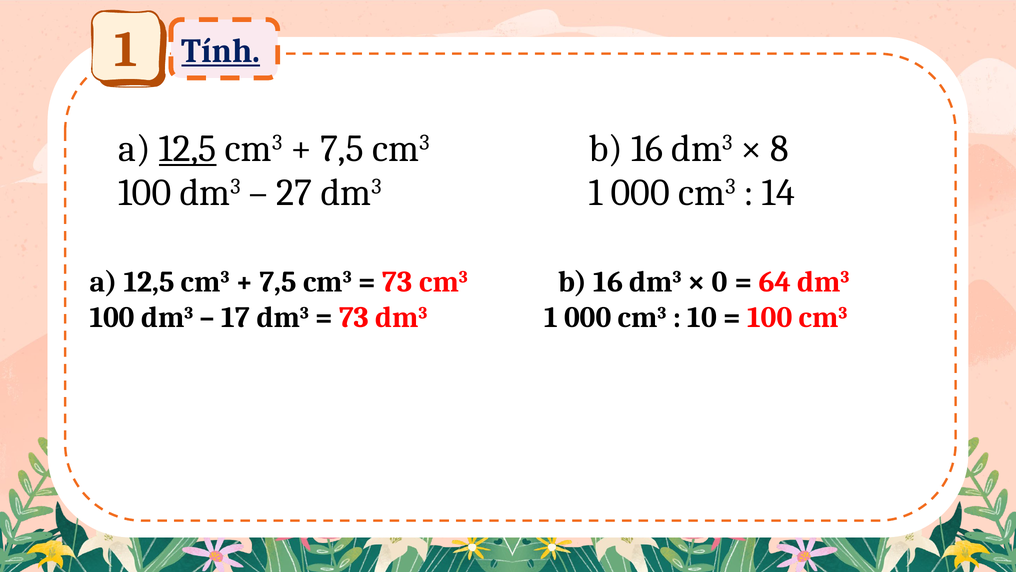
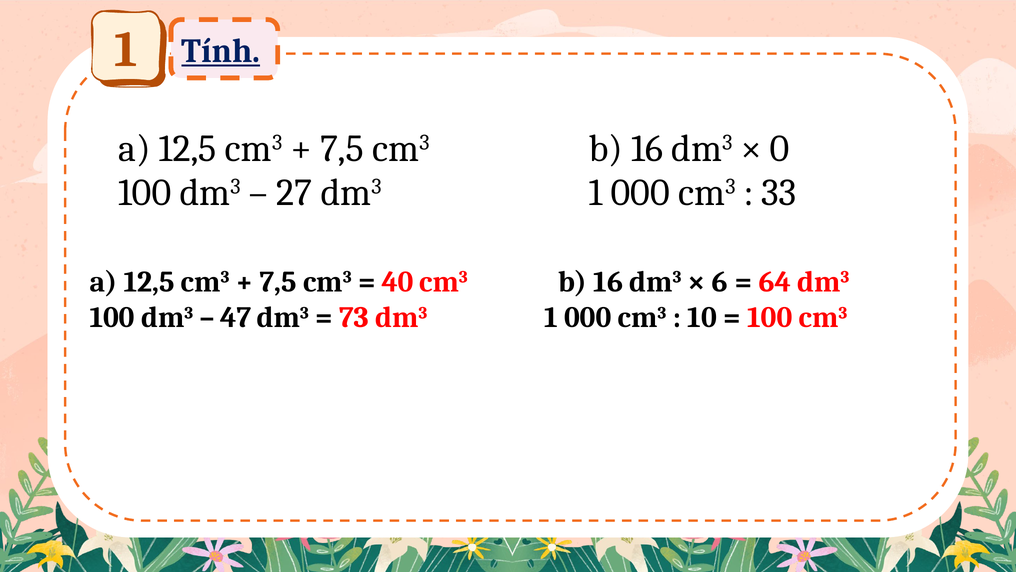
12,5 at (188, 149) underline: present -> none
8: 8 -> 0
14: 14 -> 33
73 at (397, 282): 73 -> 40
0: 0 -> 6
17: 17 -> 47
